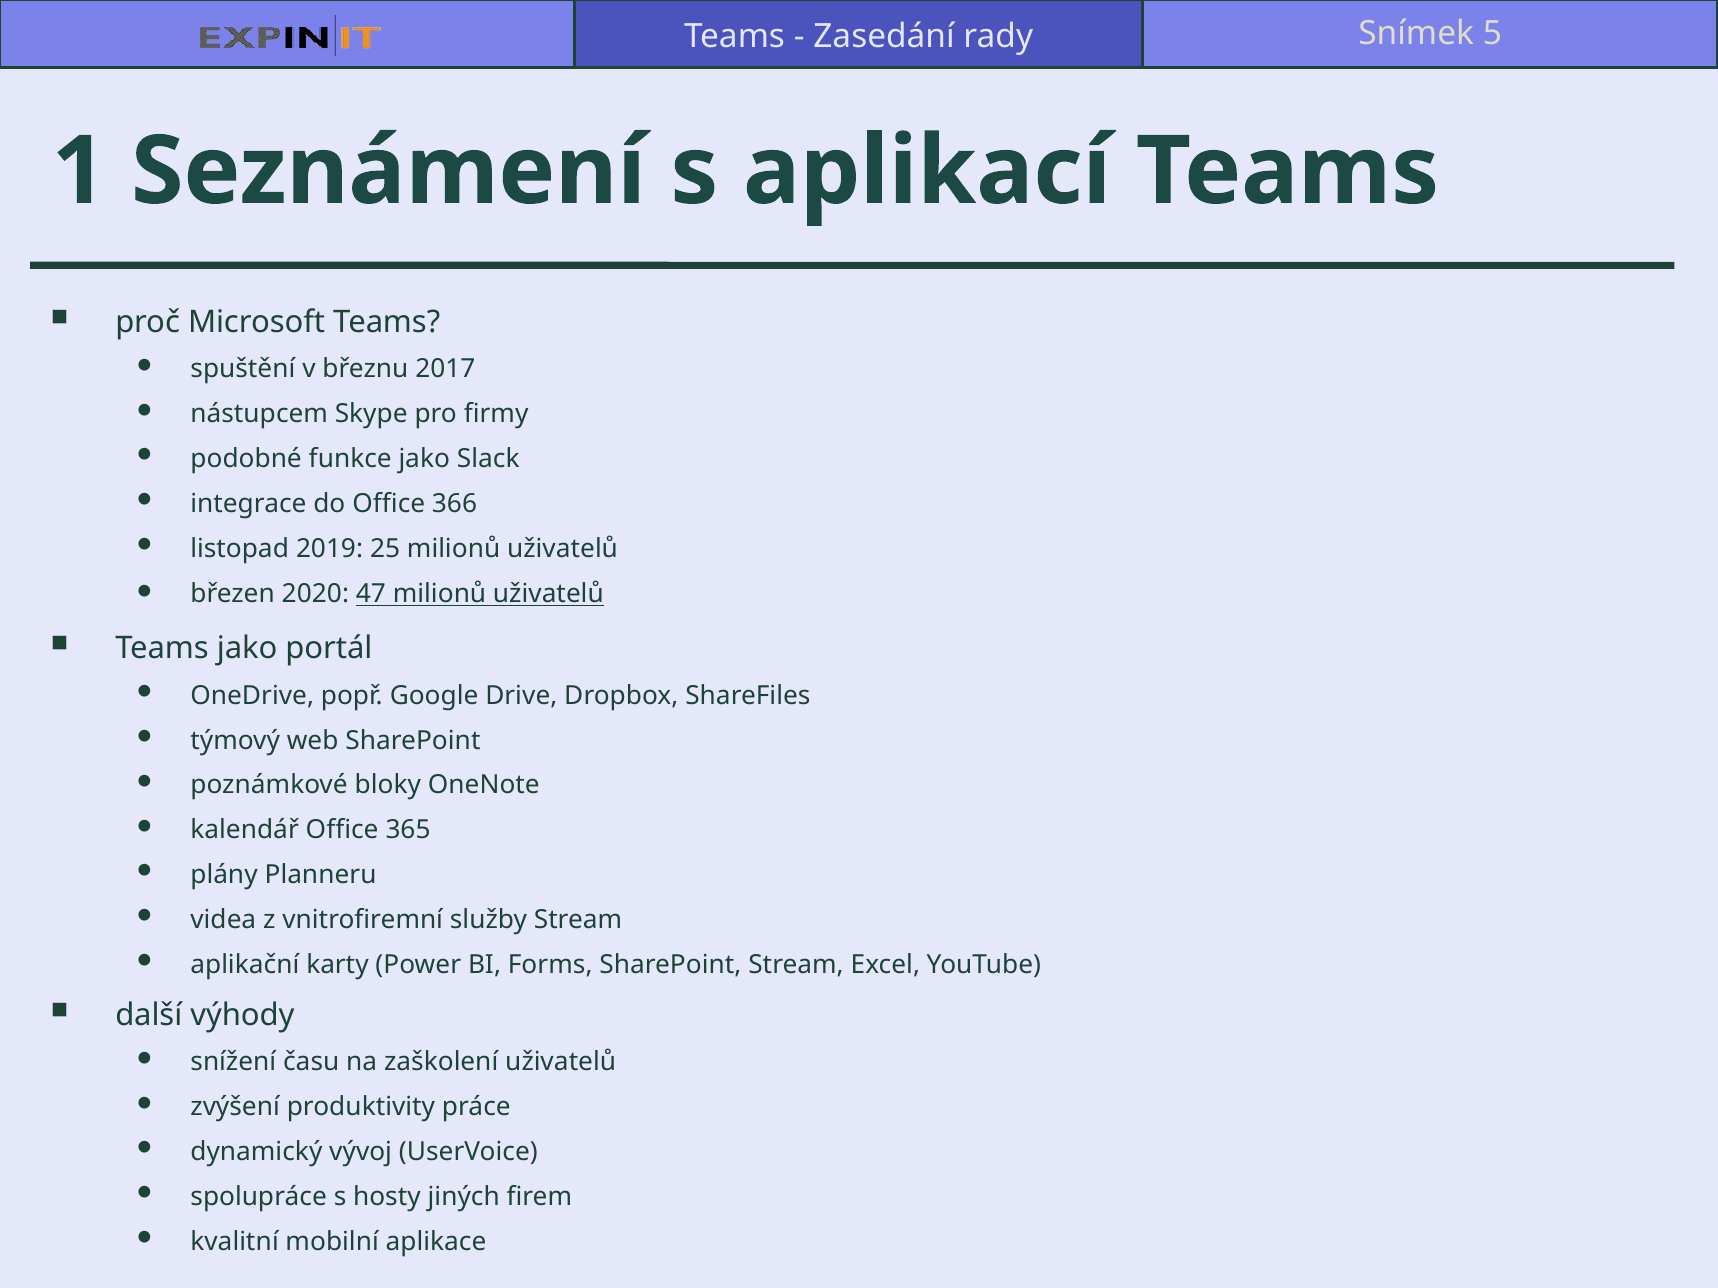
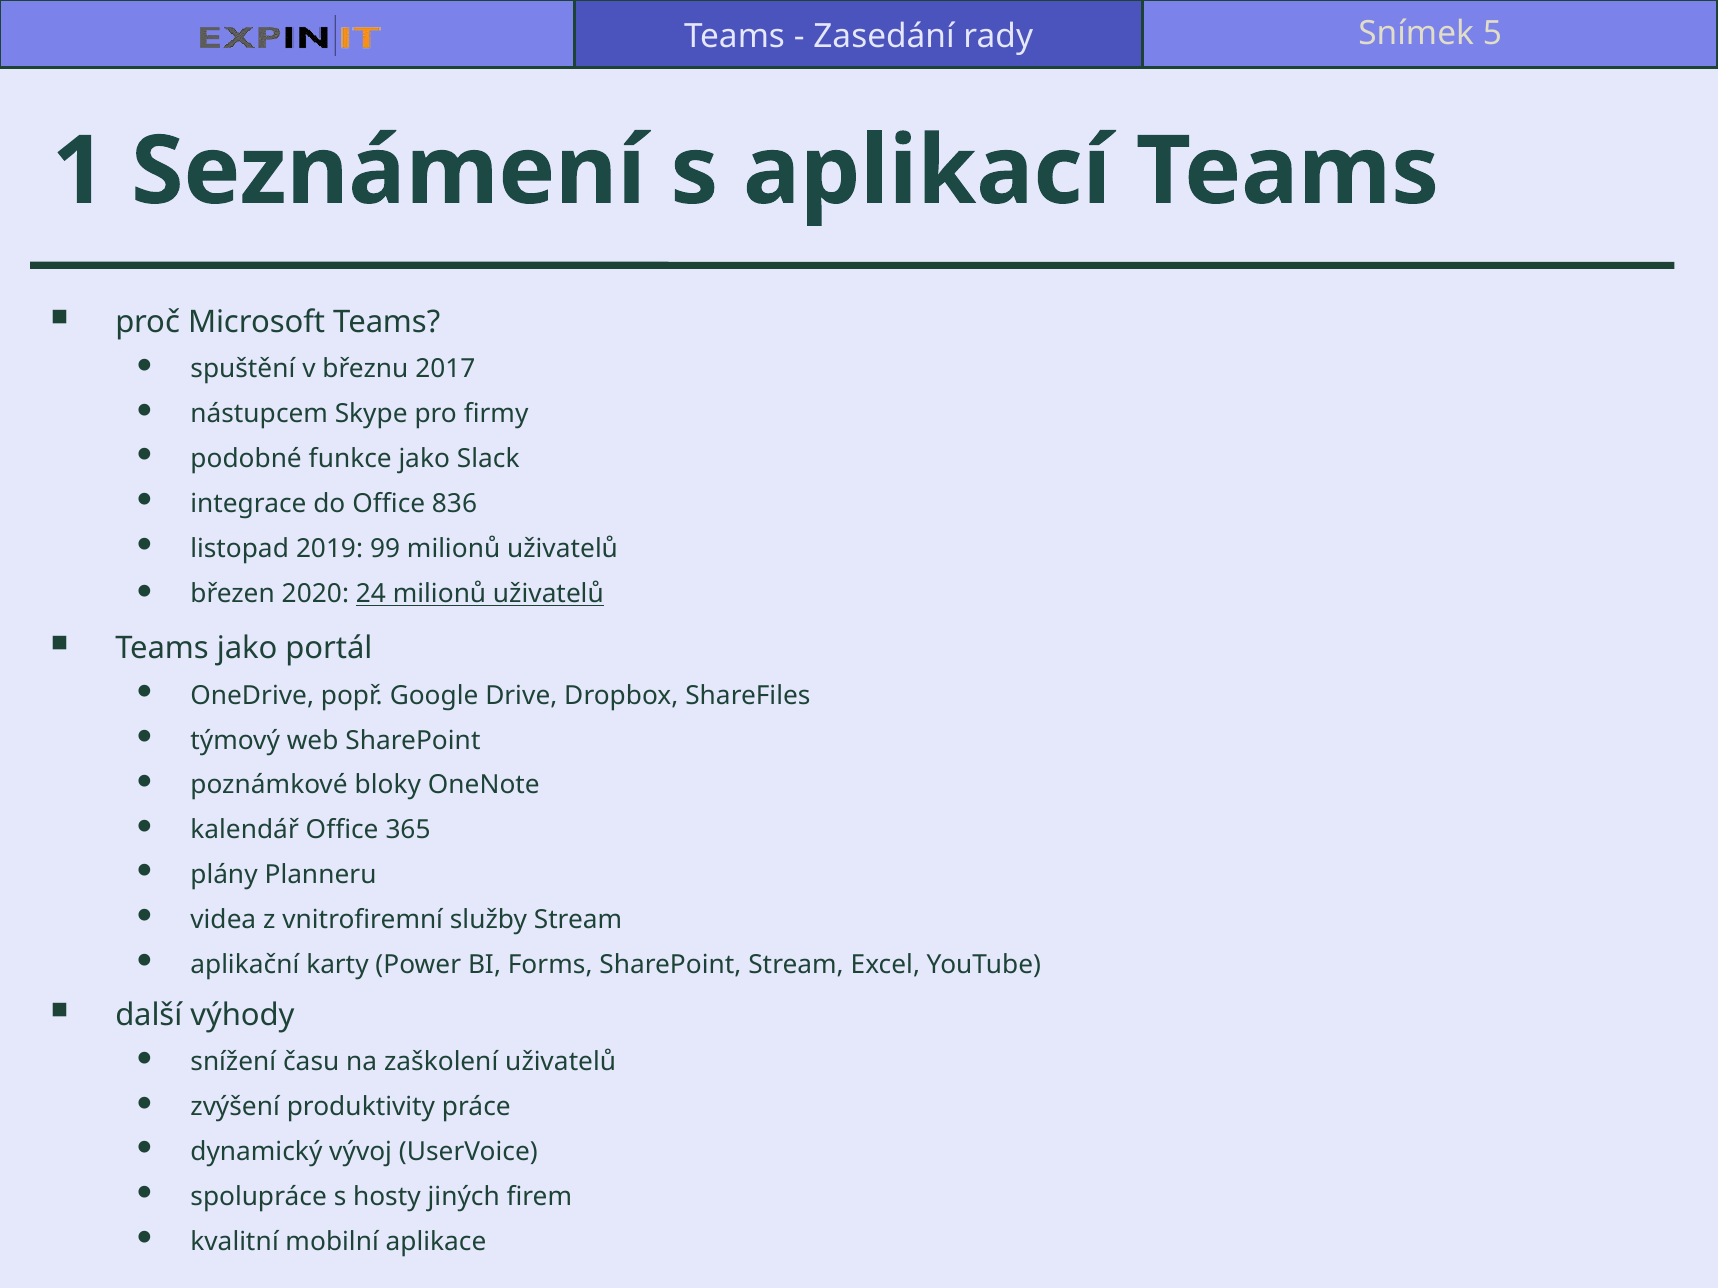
366: 366 -> 836
25: 25 -> 99
47: 47 -> 24
